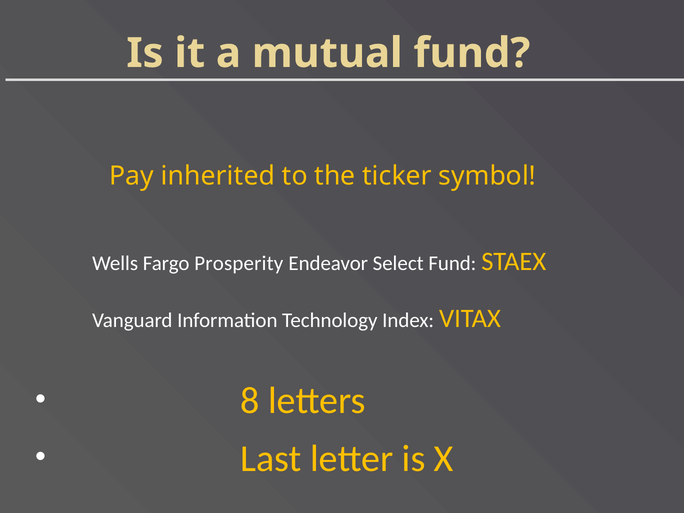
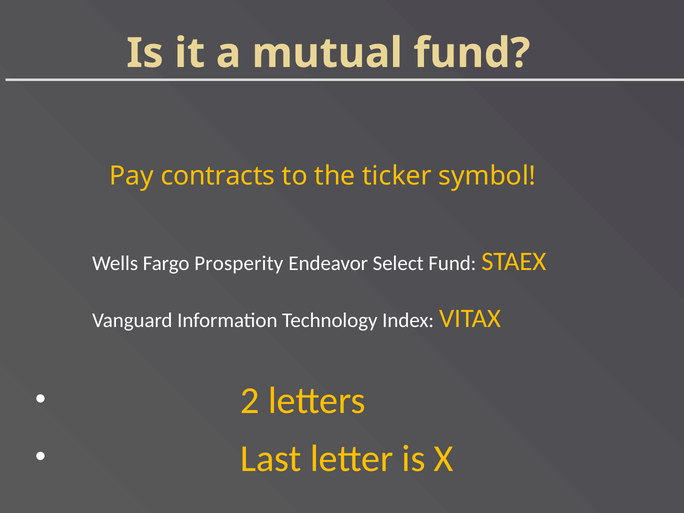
inherited: inherited -> contracts
8: 8 -> 2
